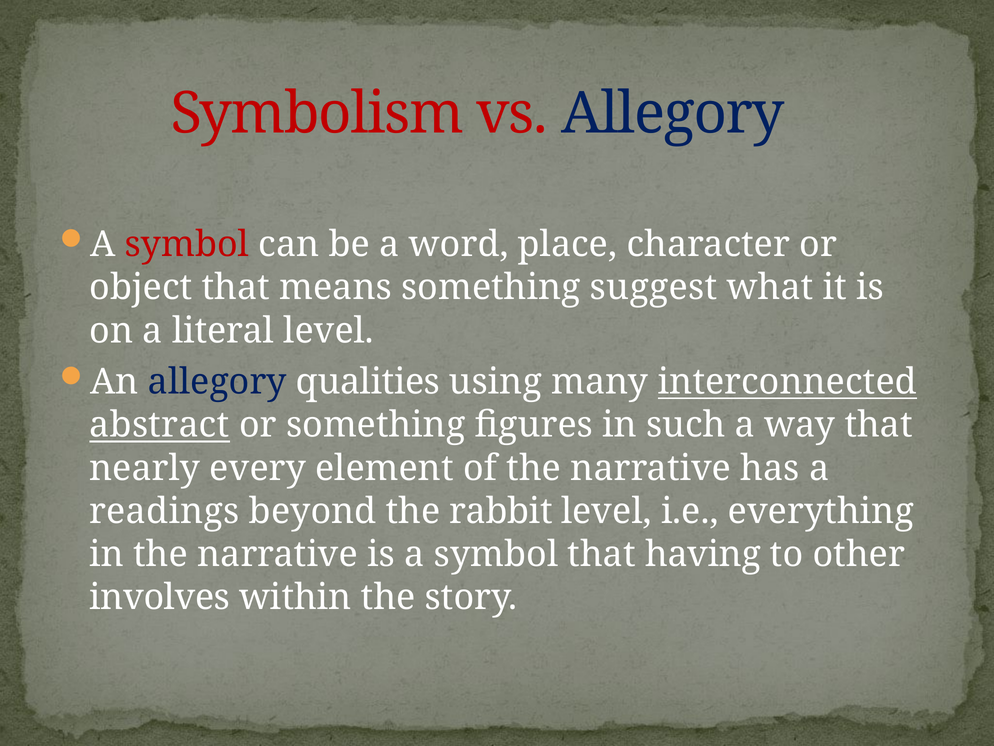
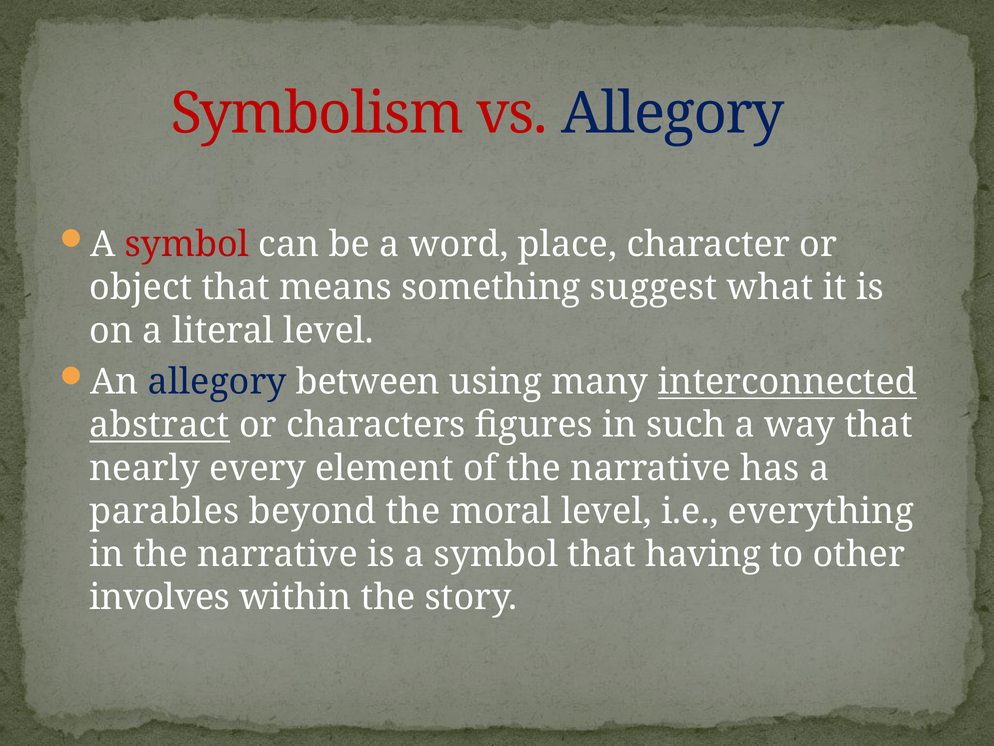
qualities: qualities -> between
or something: something -> characters
readings: readings -> parables
rabbit: rabbit -> moral
